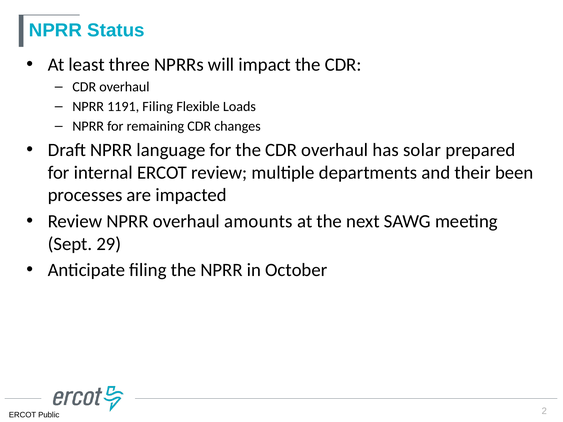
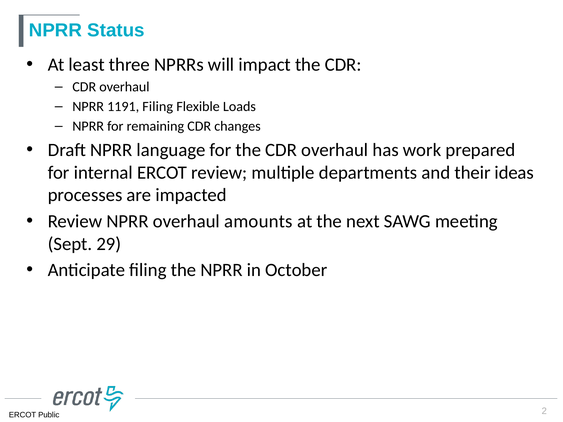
solar: solar -> work
been: been -> ideas
